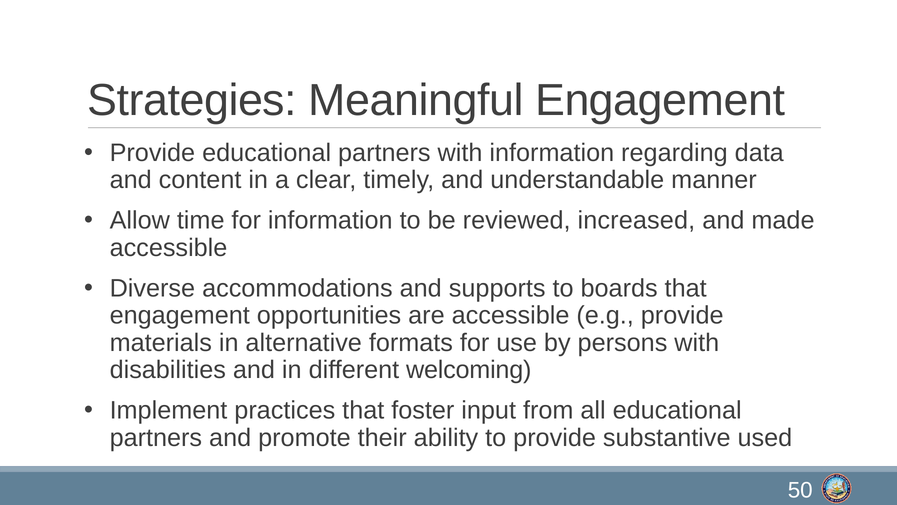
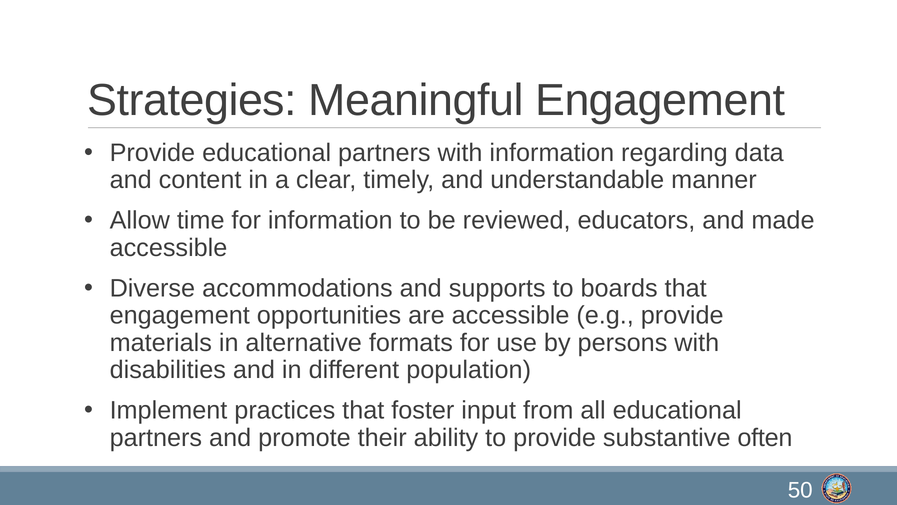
increased: increased -> educators
welcoming: welcoming -> population
used: used -> often
